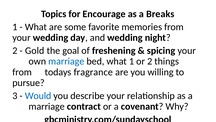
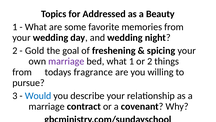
Encourage: Encourage -> Addressed
Breaks: Breaks -> Beauty
marriage at (66, 61) colour: blue -> purple
